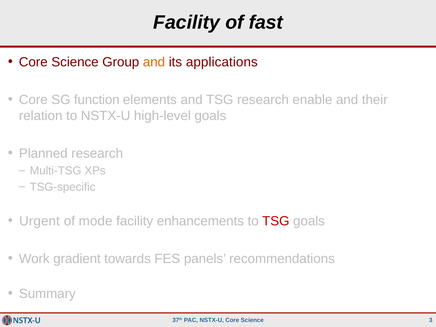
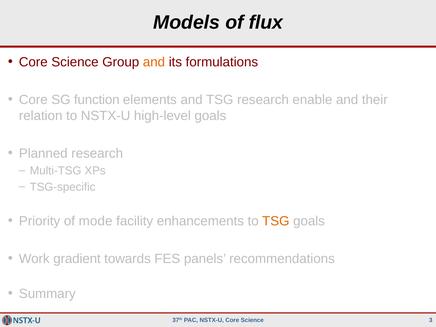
Facility at (187, 22): Facility -> Models
fast: fast -> flux
applications: applications -> formulations
Urgent: Urgent -> Priority
TSG at (276, 221) colour: red -> orange
